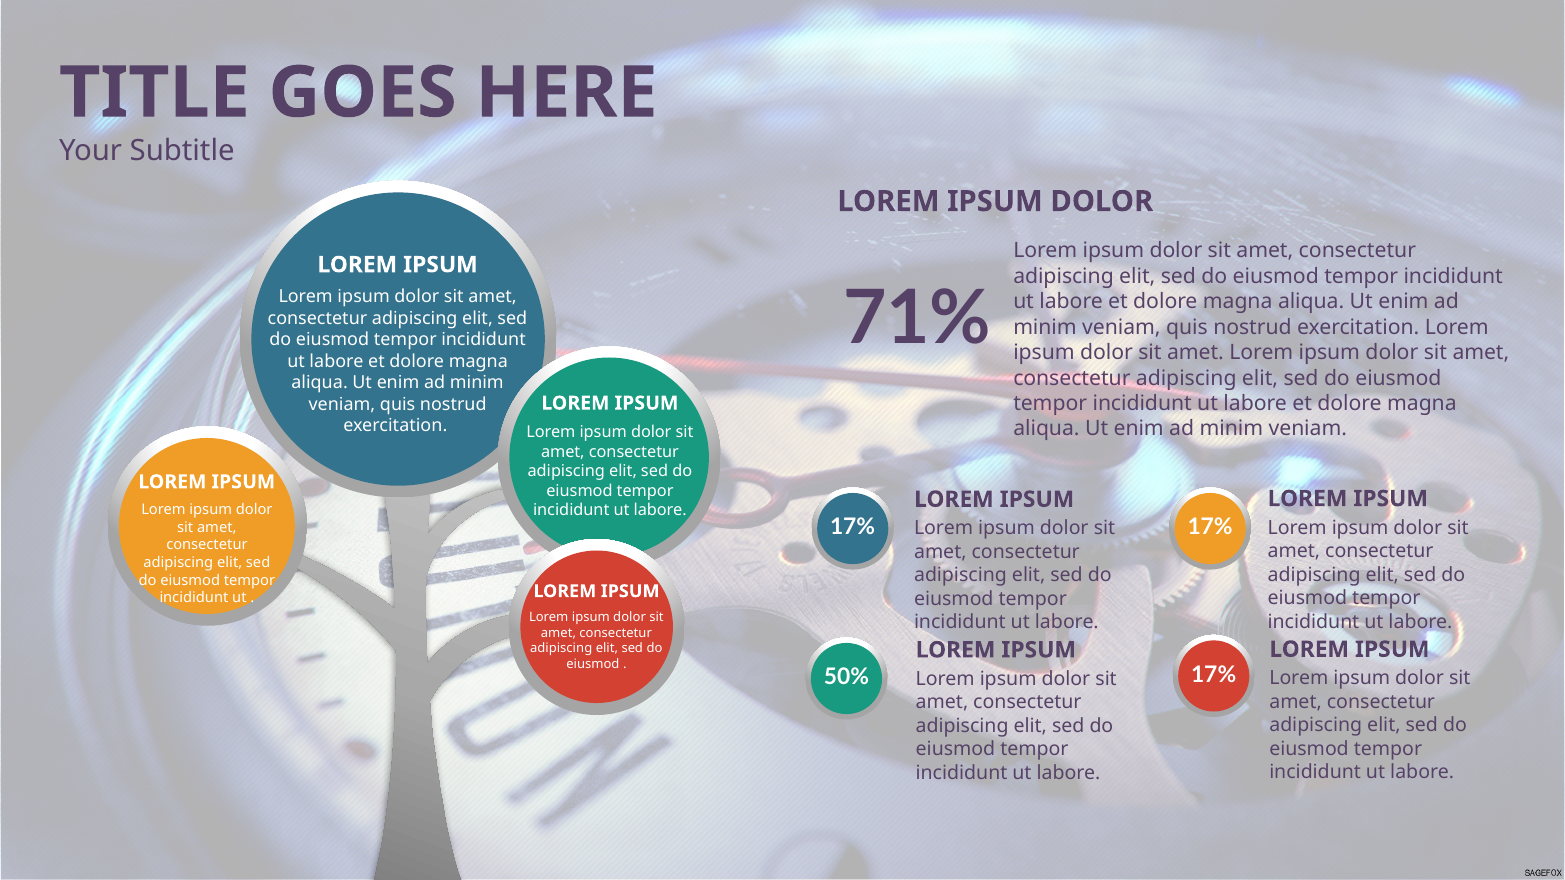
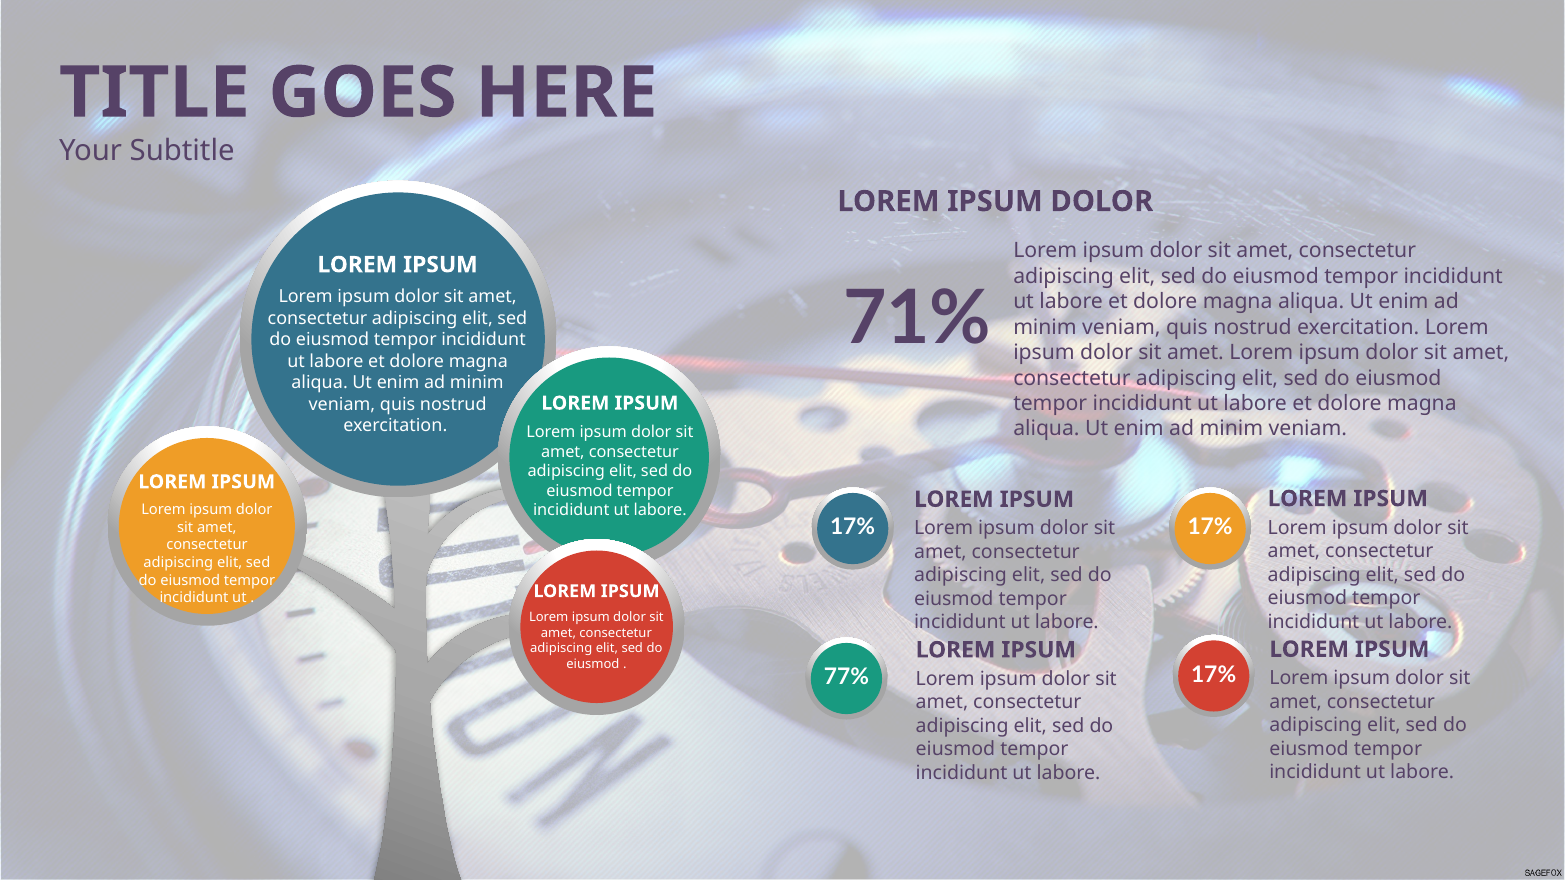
50%: 50% -> 77%
